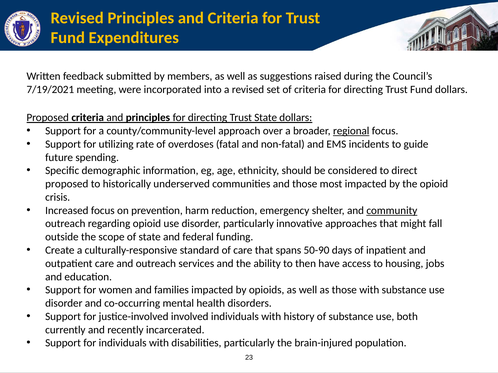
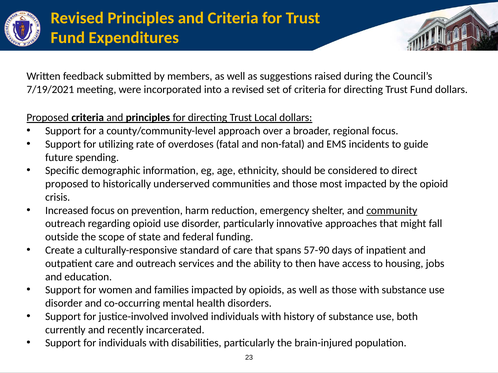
Trust State: State -> Local
regional underline: present -> none
50-90: 50-90 -> 57-90
